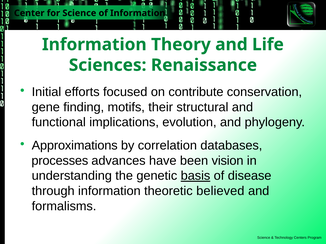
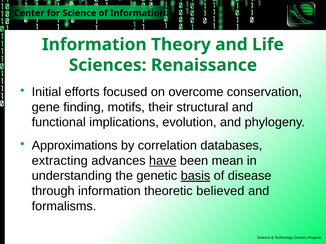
contribute: contribute -> overcome
processes: processes -> extracting
have underline: none -> present
vision: vision -> mean
